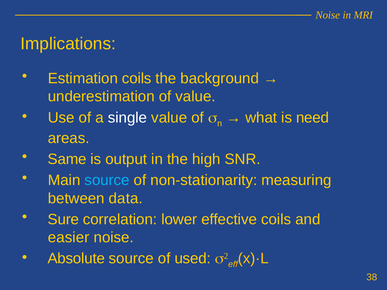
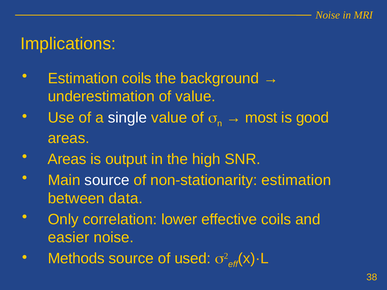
what: what -> most
need: need -> good
Same at (67, 159): Same -> Areas
source at (107, 180) colour: light blue -> white
non-stationarity measuring: measuring -> estimation
Sure: Sure -> Only
Absolute: Absolute -> Methods
